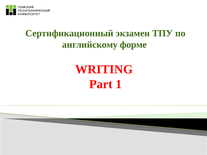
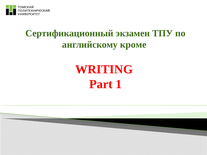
форме: форме -> кроме
